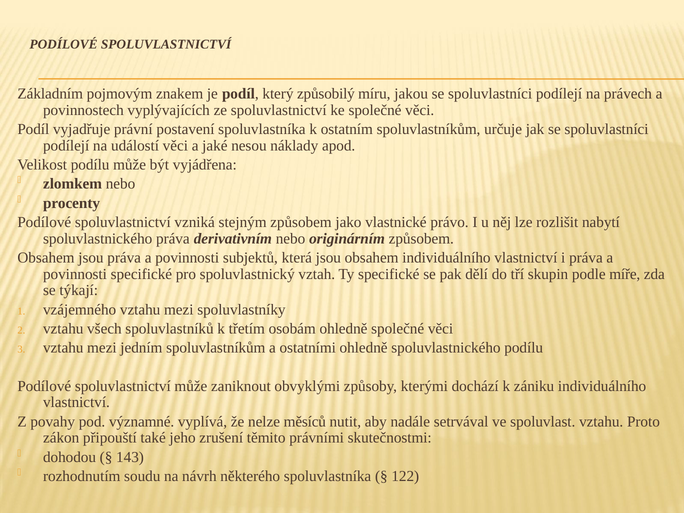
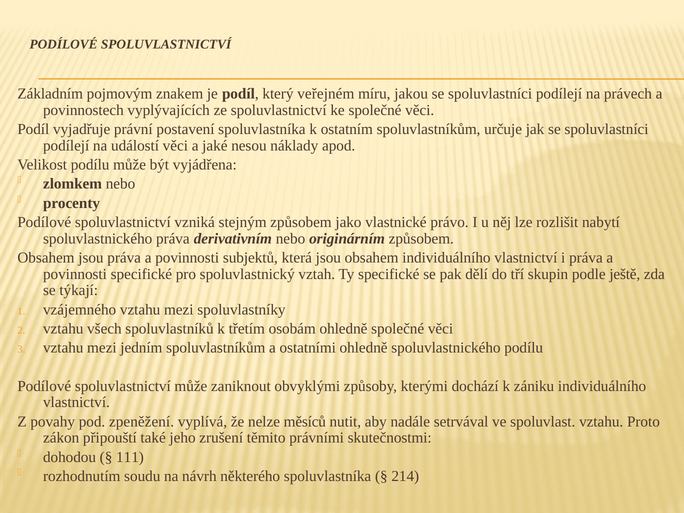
způsobilý: způsobilý -> veřejném
míře: míře -> ještě
významné: významné -> zpeněžení
143: 143 -> 111
122: 122 -> 214
